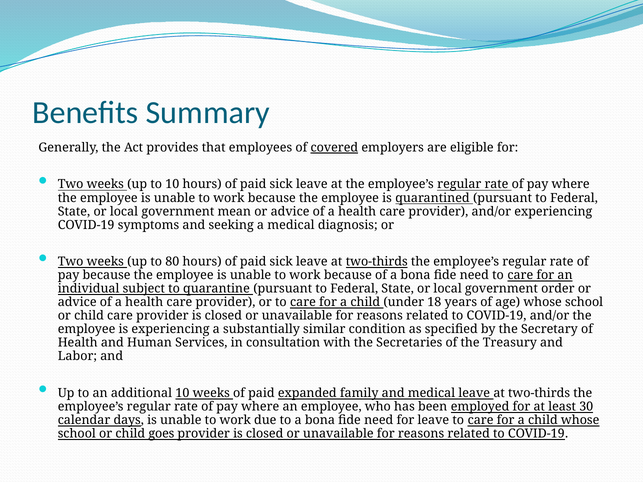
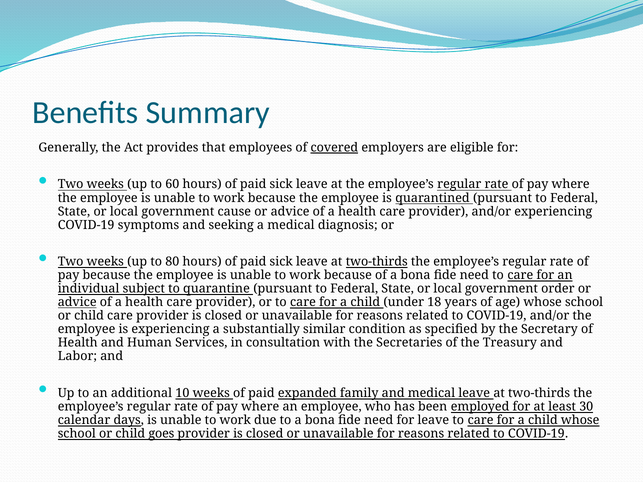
to 10: 10 -> 60
mean: mean -> cause
advice at (77, 302) underline: none -> present
